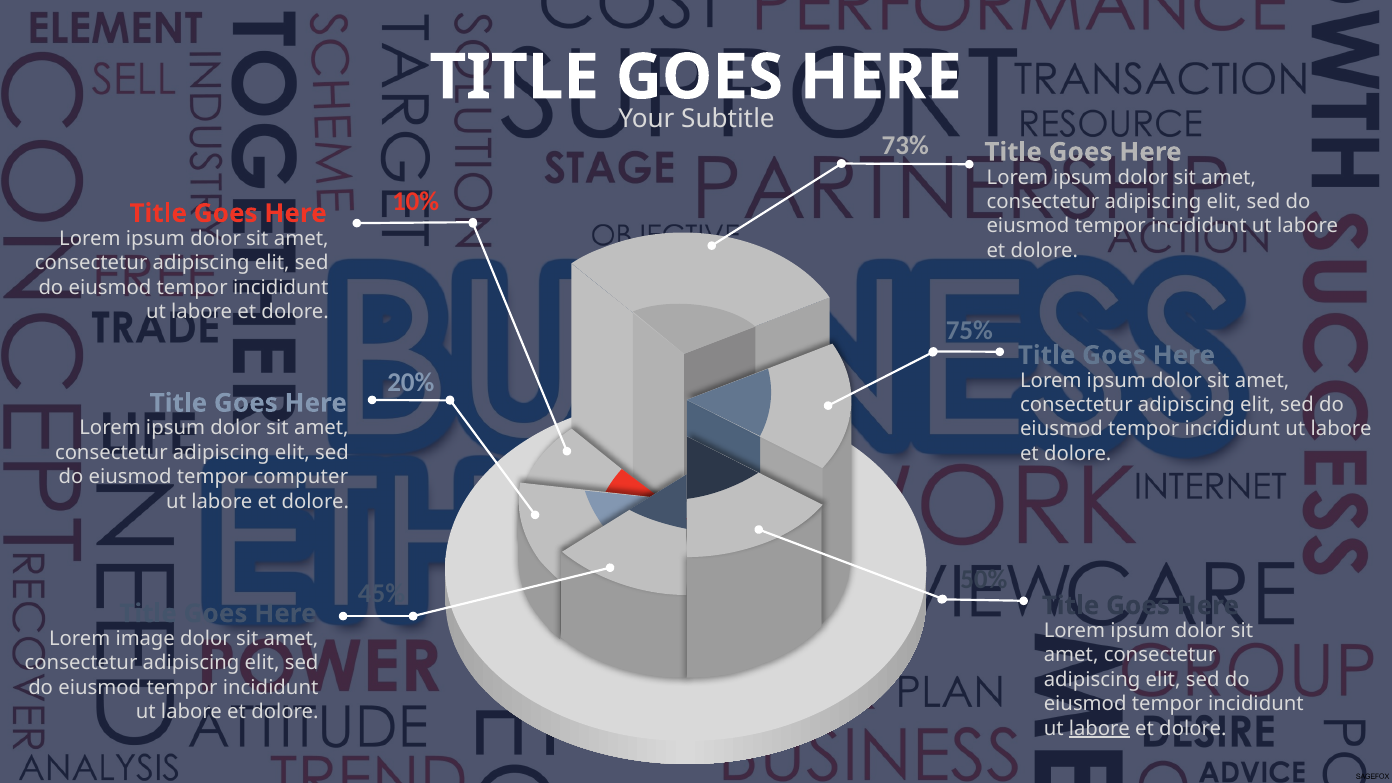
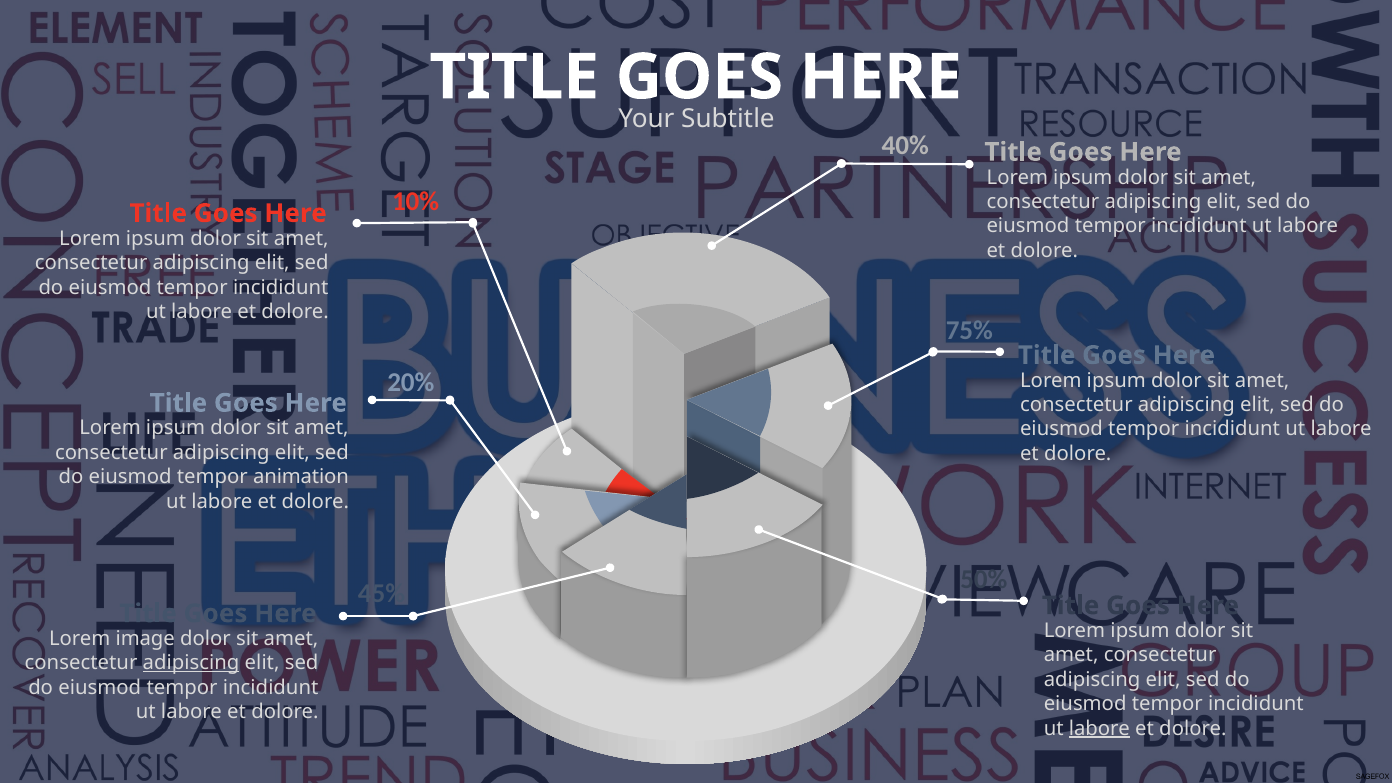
73%: 73% -> 40%
computer: computer -> animation
adipiscing at (191, 663) underline: none -> present
